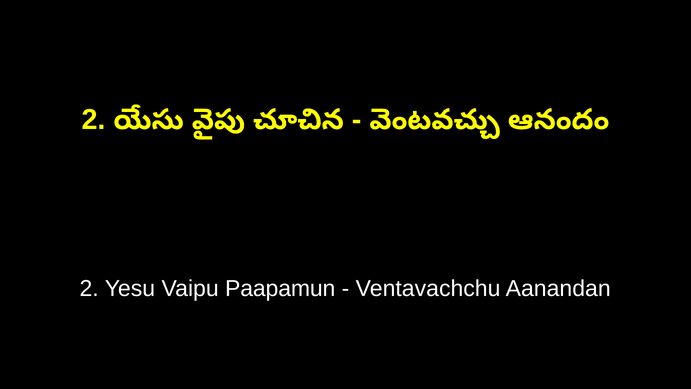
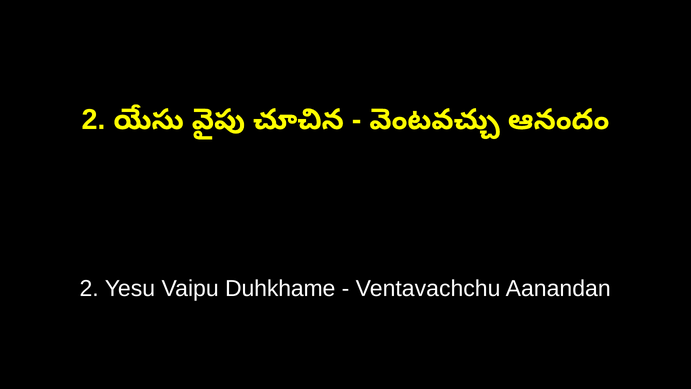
Paapamun: Paapamun -> Duhkhame
